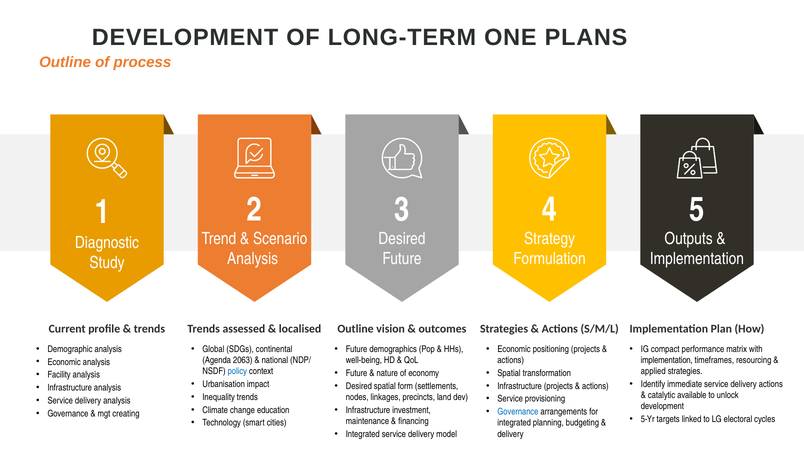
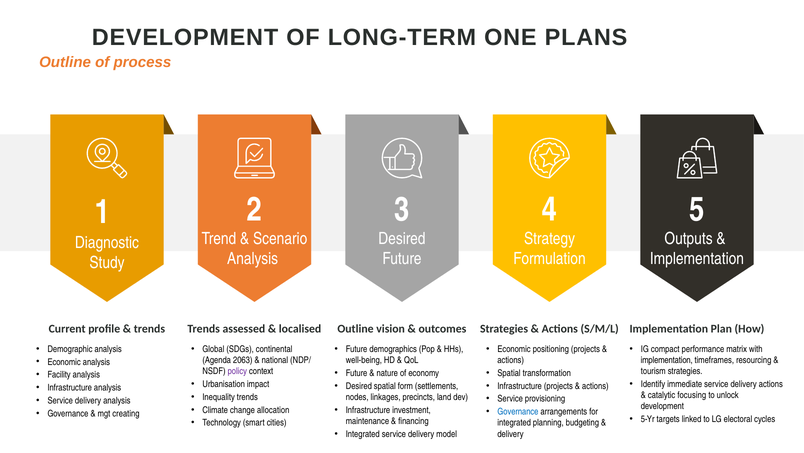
policy colour: blue -> purple
applied: applied -> tourism
available: available -> focusing
education: education -> allocation
